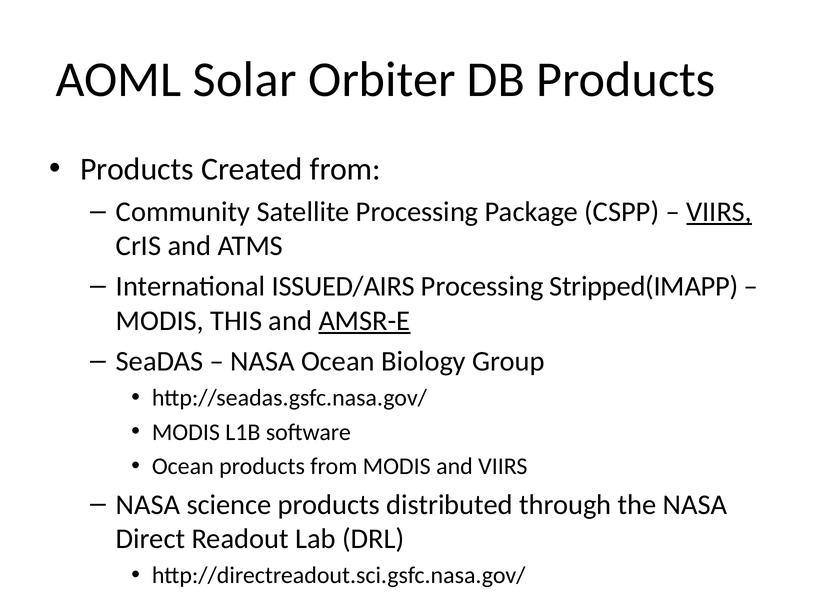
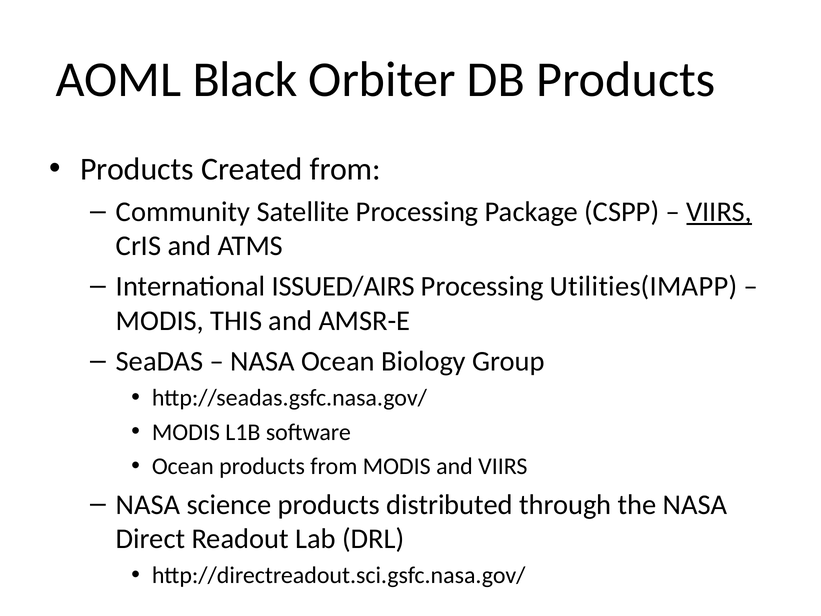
Solar: Solar -> Black
Stripped(IMAPP: Stripped(IMAPP -> Utilities(IMAPP
AMSR-E underline: present -> none
